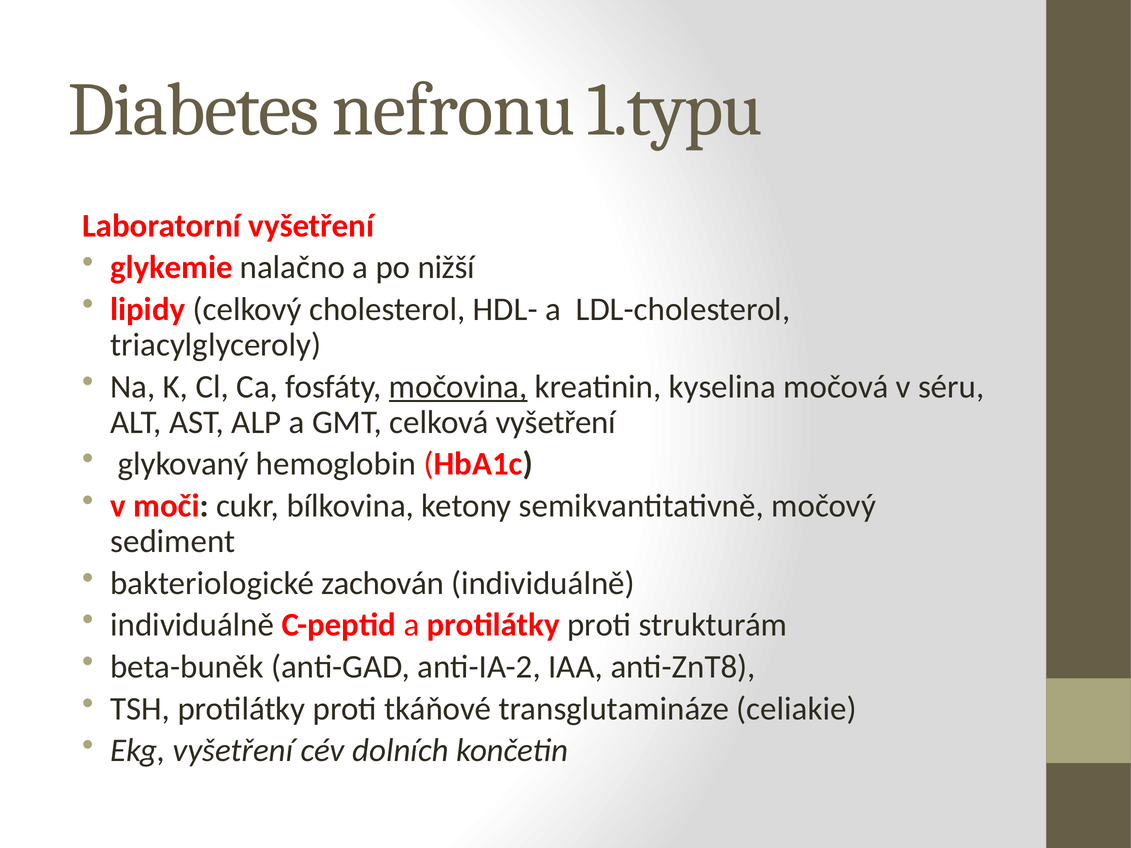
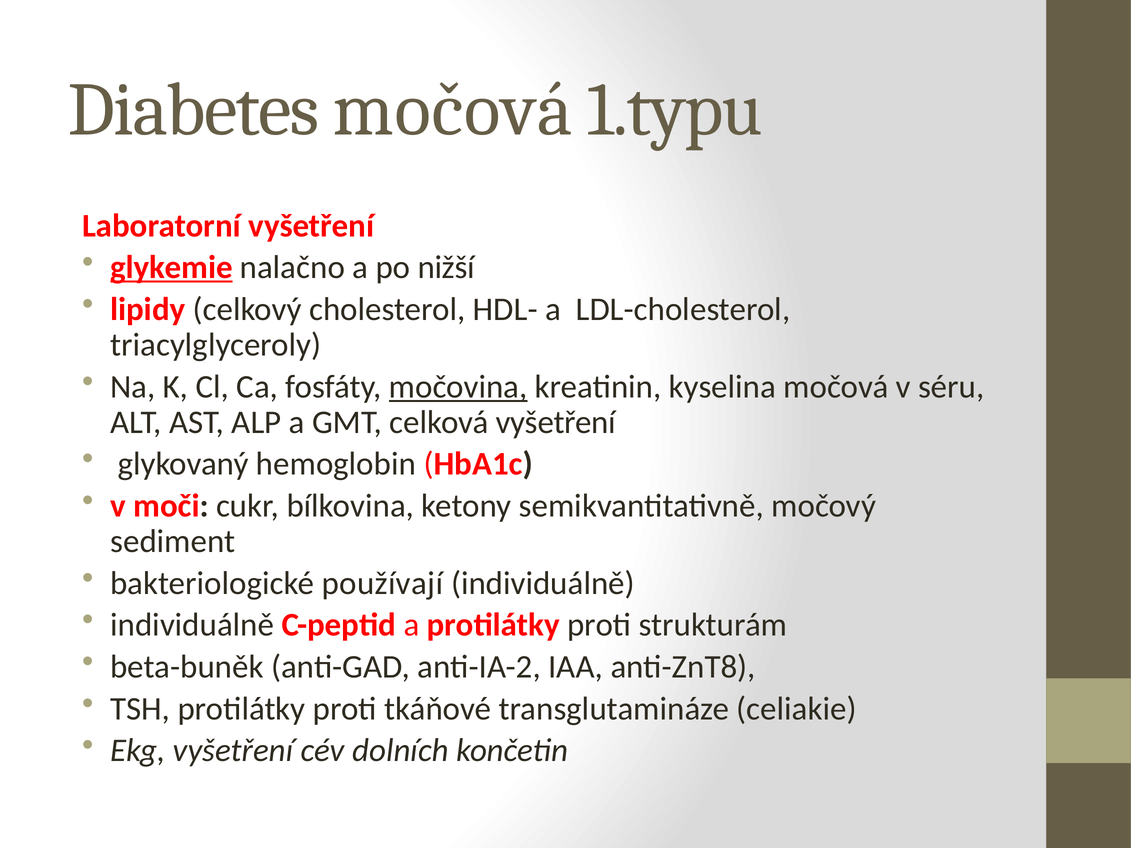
Diabetes nefronu: nefronu -> močová
glykemie underline: none -> present
zachován: zachován -> používají
